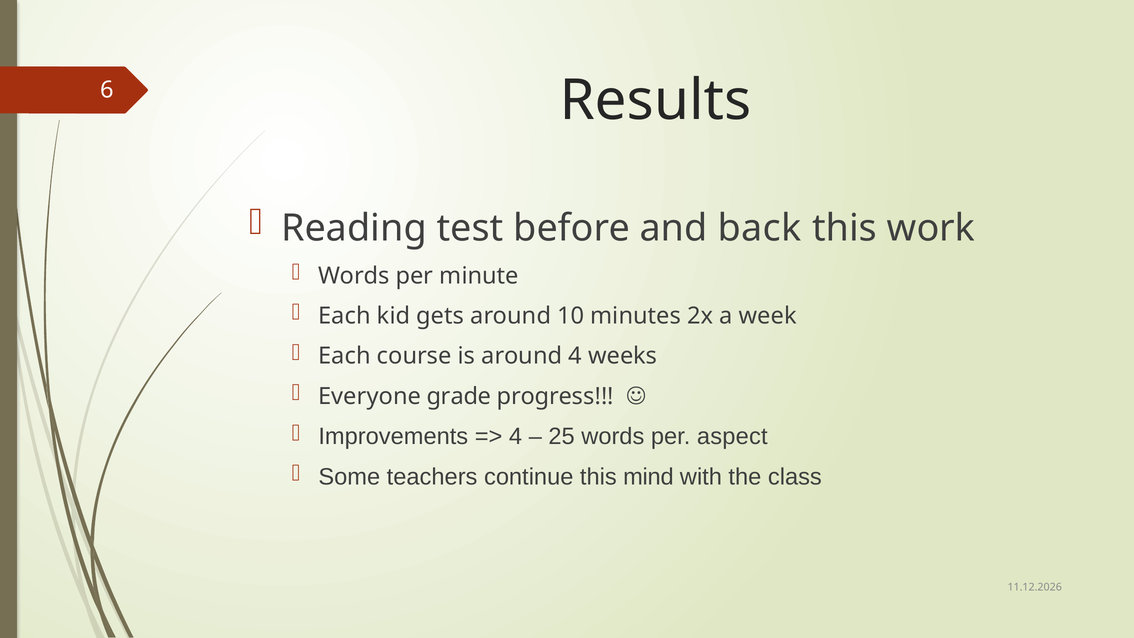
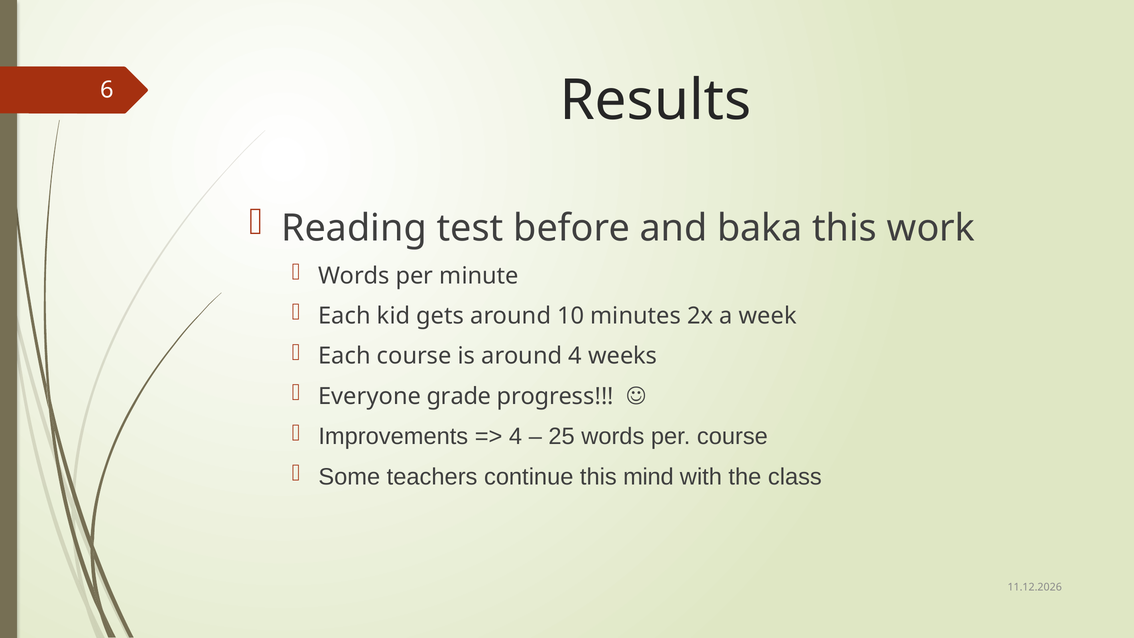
back: back -> baka
per aspect: aspect -> course
